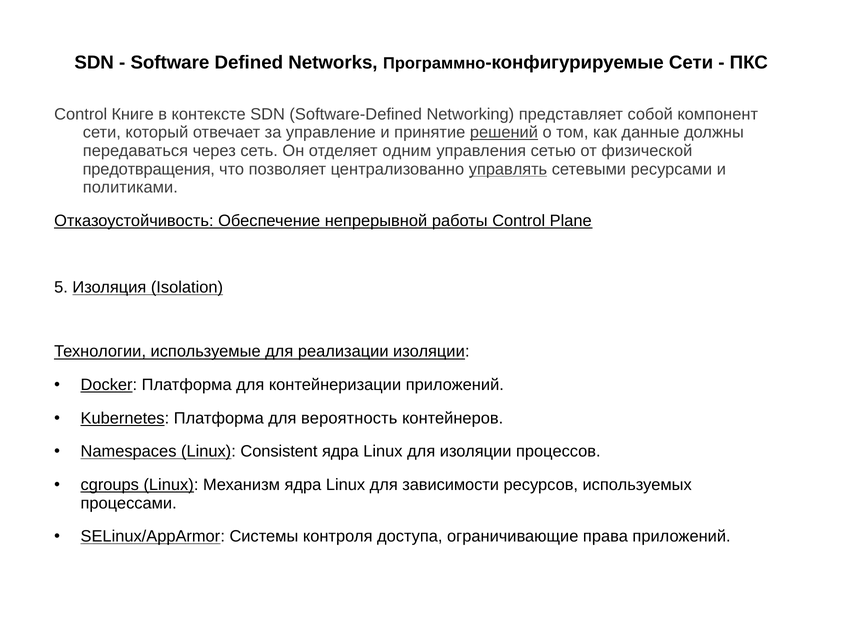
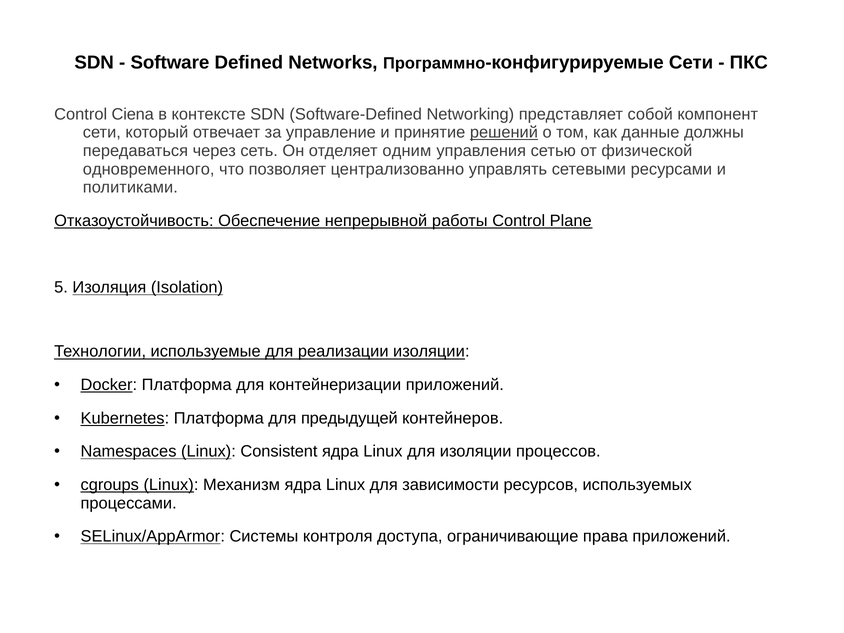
Книге: Книге -> Ciena
предотвращения: предотвращения -> одновременного
управлять underline: present -> none
вероятность: вероятность -> предыдущей
